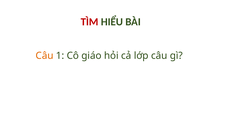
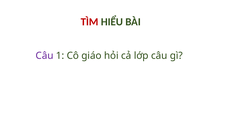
Câu at (45, 56) colour: orange -> purple
